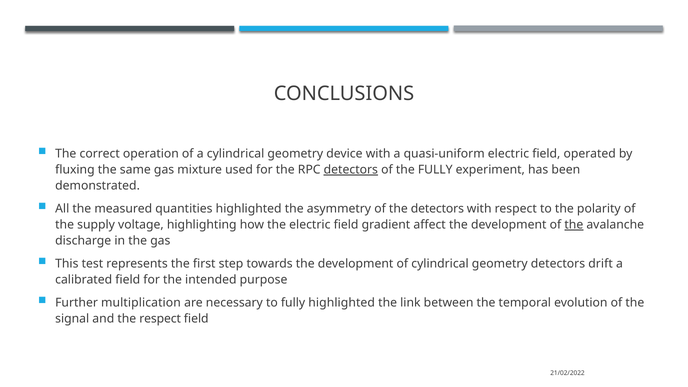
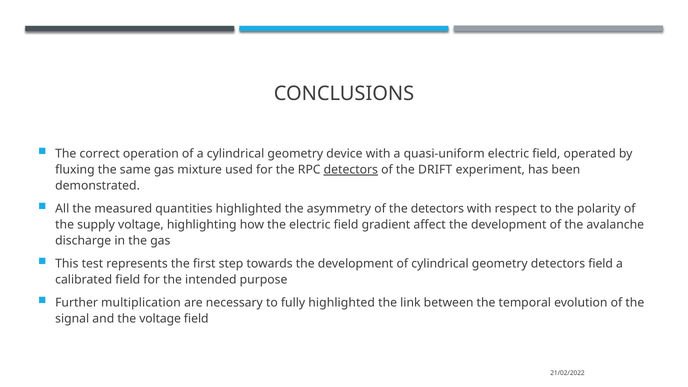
the FULLY: FULLY -> DRIFT
the at (574, 225) underline: present -> none
detectors drift: drift -> field
the respect: respect -> voltage
